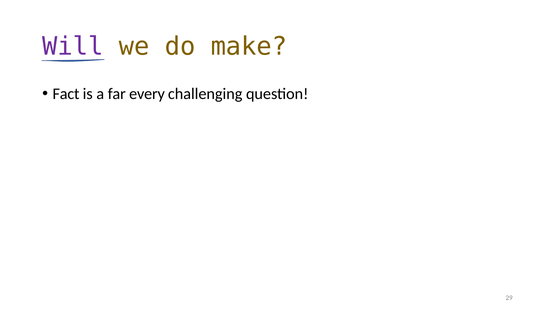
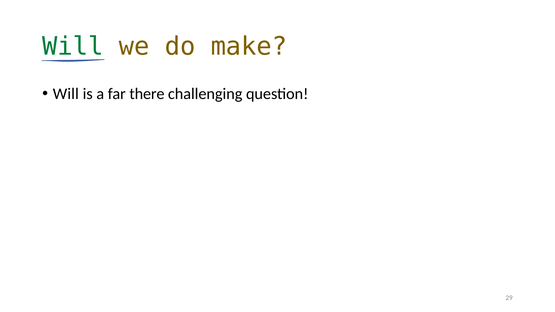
Will at (73, 47) colour: purple -> green
Fact at (66, 94): Fact -> Will
every: every -> there
